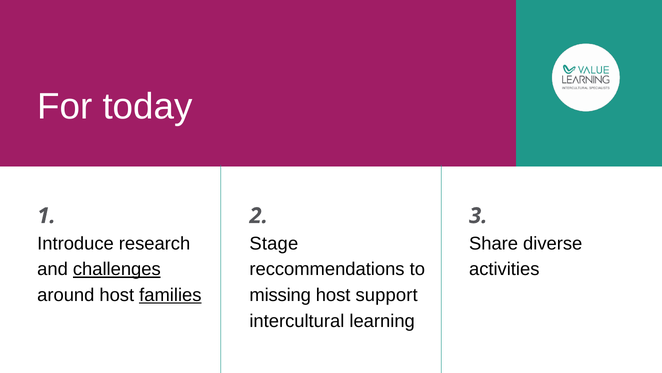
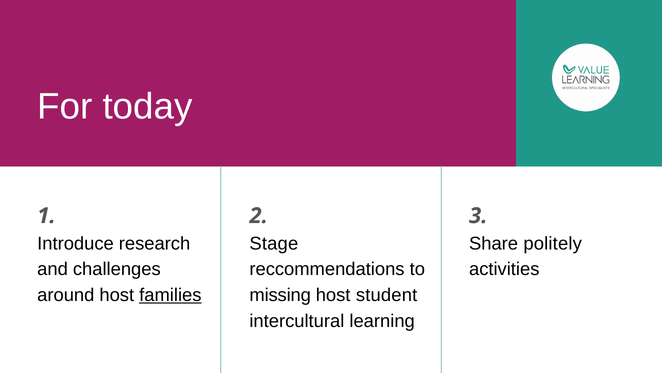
diverse: diverse -> politely
challenges underline: present -> none
support: support -> student
